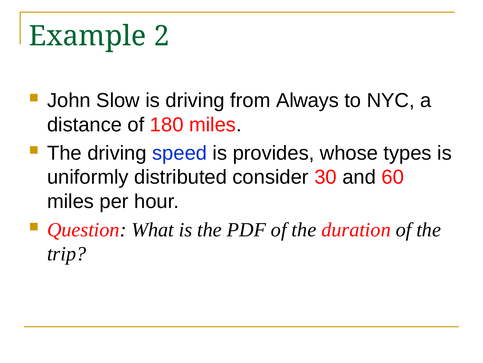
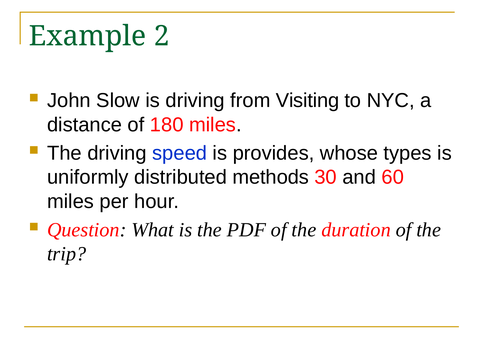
Always: Always -> Visiting
consider: consider -> methods
